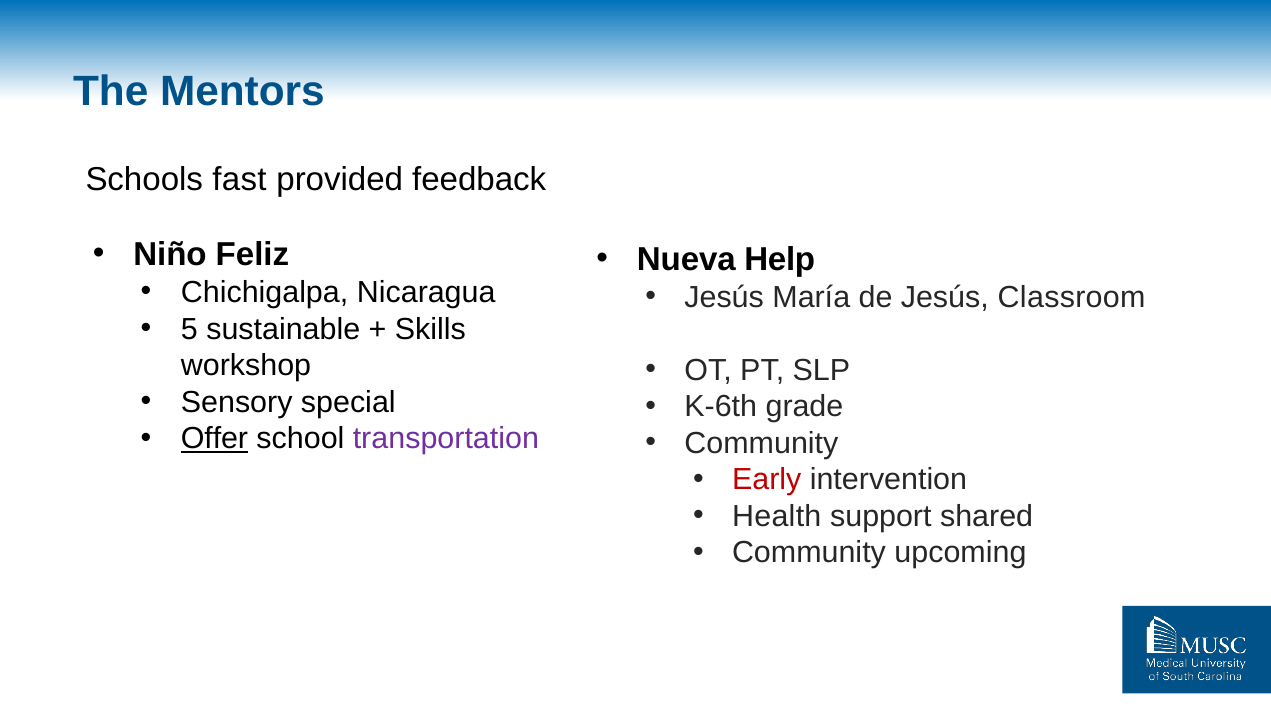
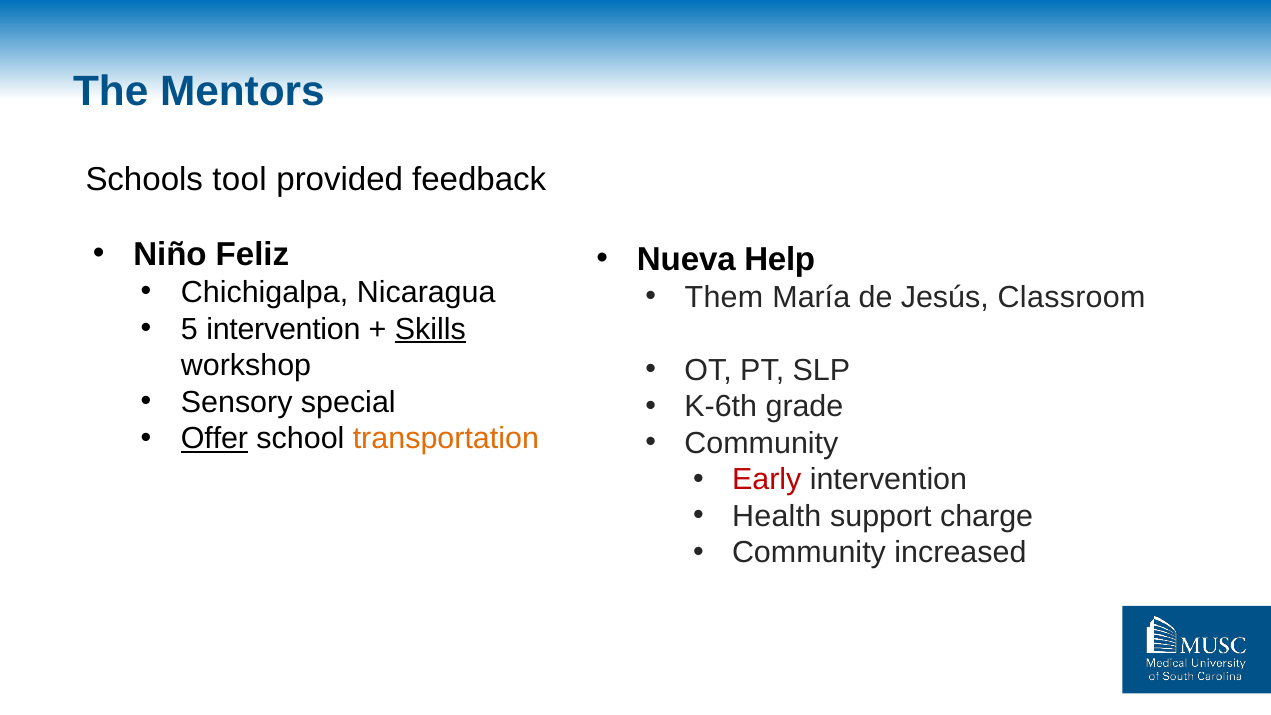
fast: fast -> tool
Jesús at (724, 297): Jesús -> Them
5 sustainable: sustainable -> intervention
Skills underline: none -> present
transportation colour: purple -> orange
shared: shared -> charge
upcoming: upcoming -> increased
